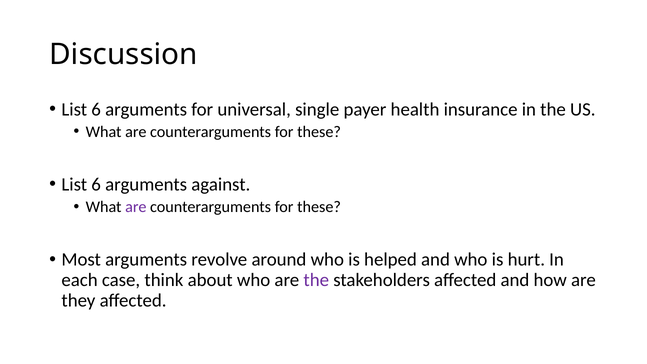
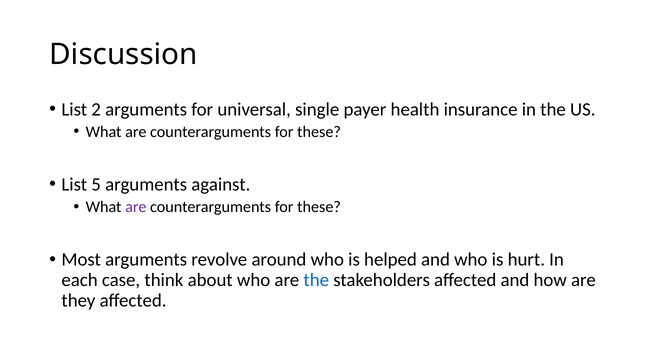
6 at (96, 109): 6 -> 2
6 at (96, 184): 6 -> 5
the at (316, 280) colour: purple -> blue
